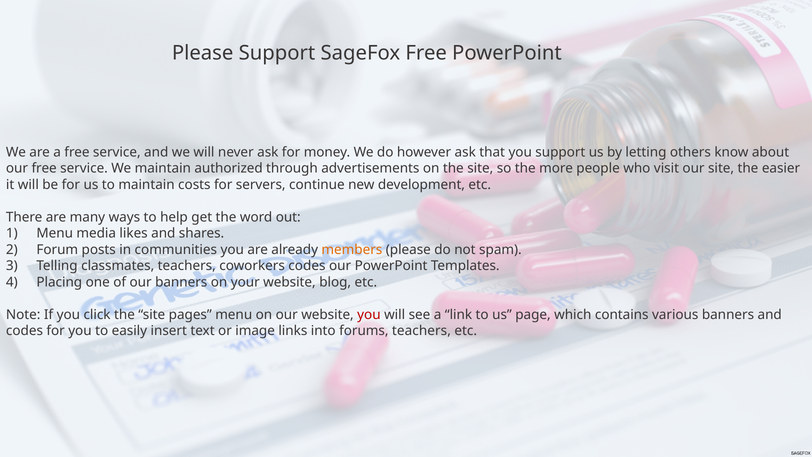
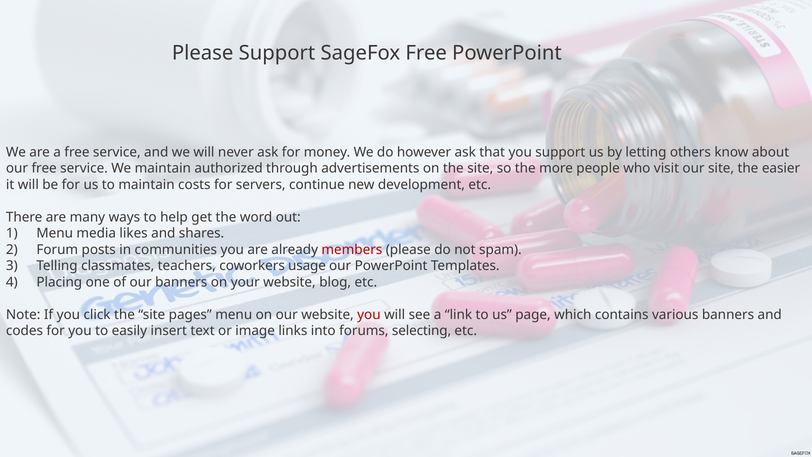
members colour: orange -> red
coworkers codes: codes -> usage
forums teachers: teachers -> selecting
